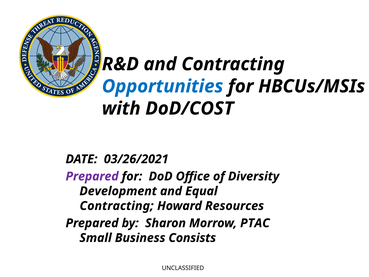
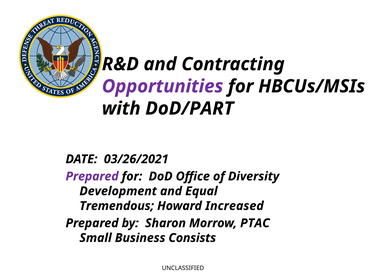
Opportunities colour: blue -> purple
DoD/COST: DoD/COST -> DoD/PART
Contracting at (117, 206): Contracting -> Tremendous
Resources: Resources -> Increased
